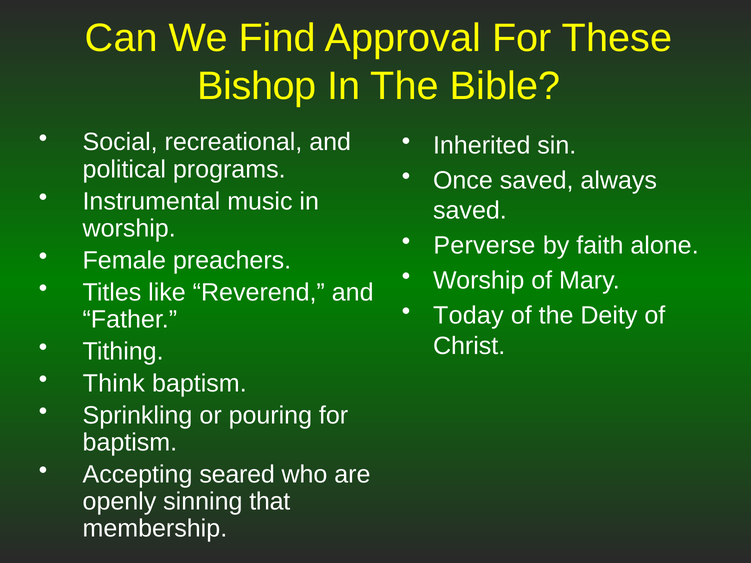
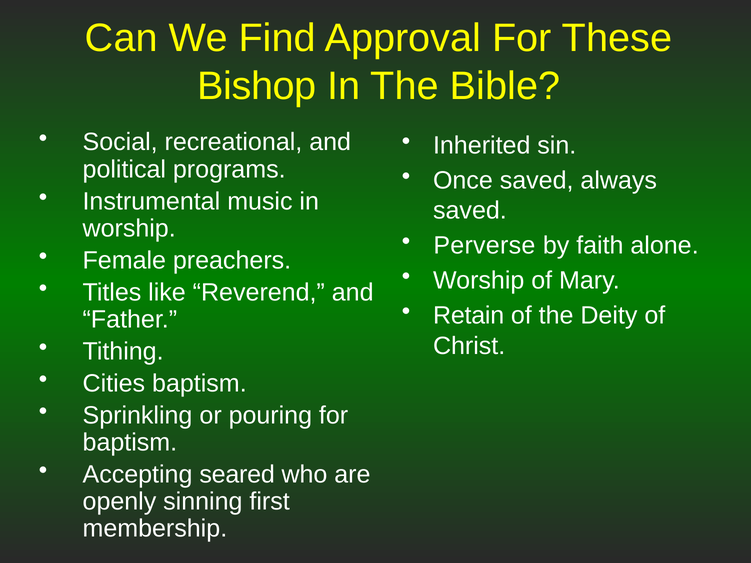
Today: Today -> Retain
Think: Think -> Cities
that: that -> first
